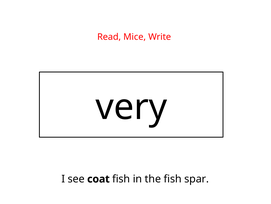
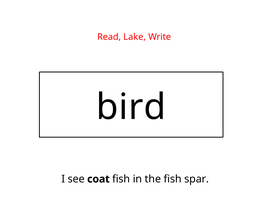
Mice: Mice -> Lake
very: very -> bird
